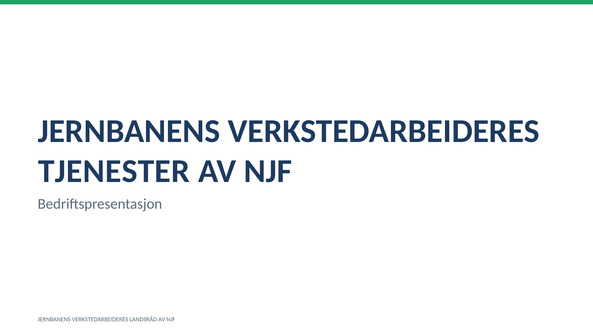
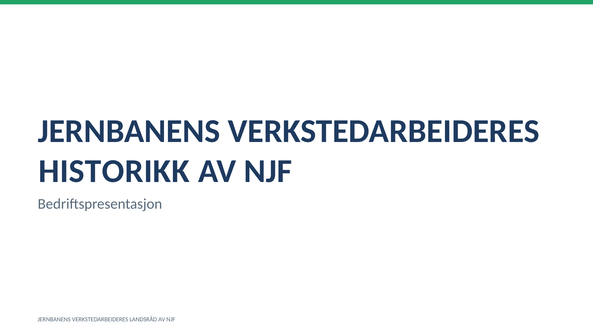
TJENESTER: TJENESTER -> HISTORIKK
